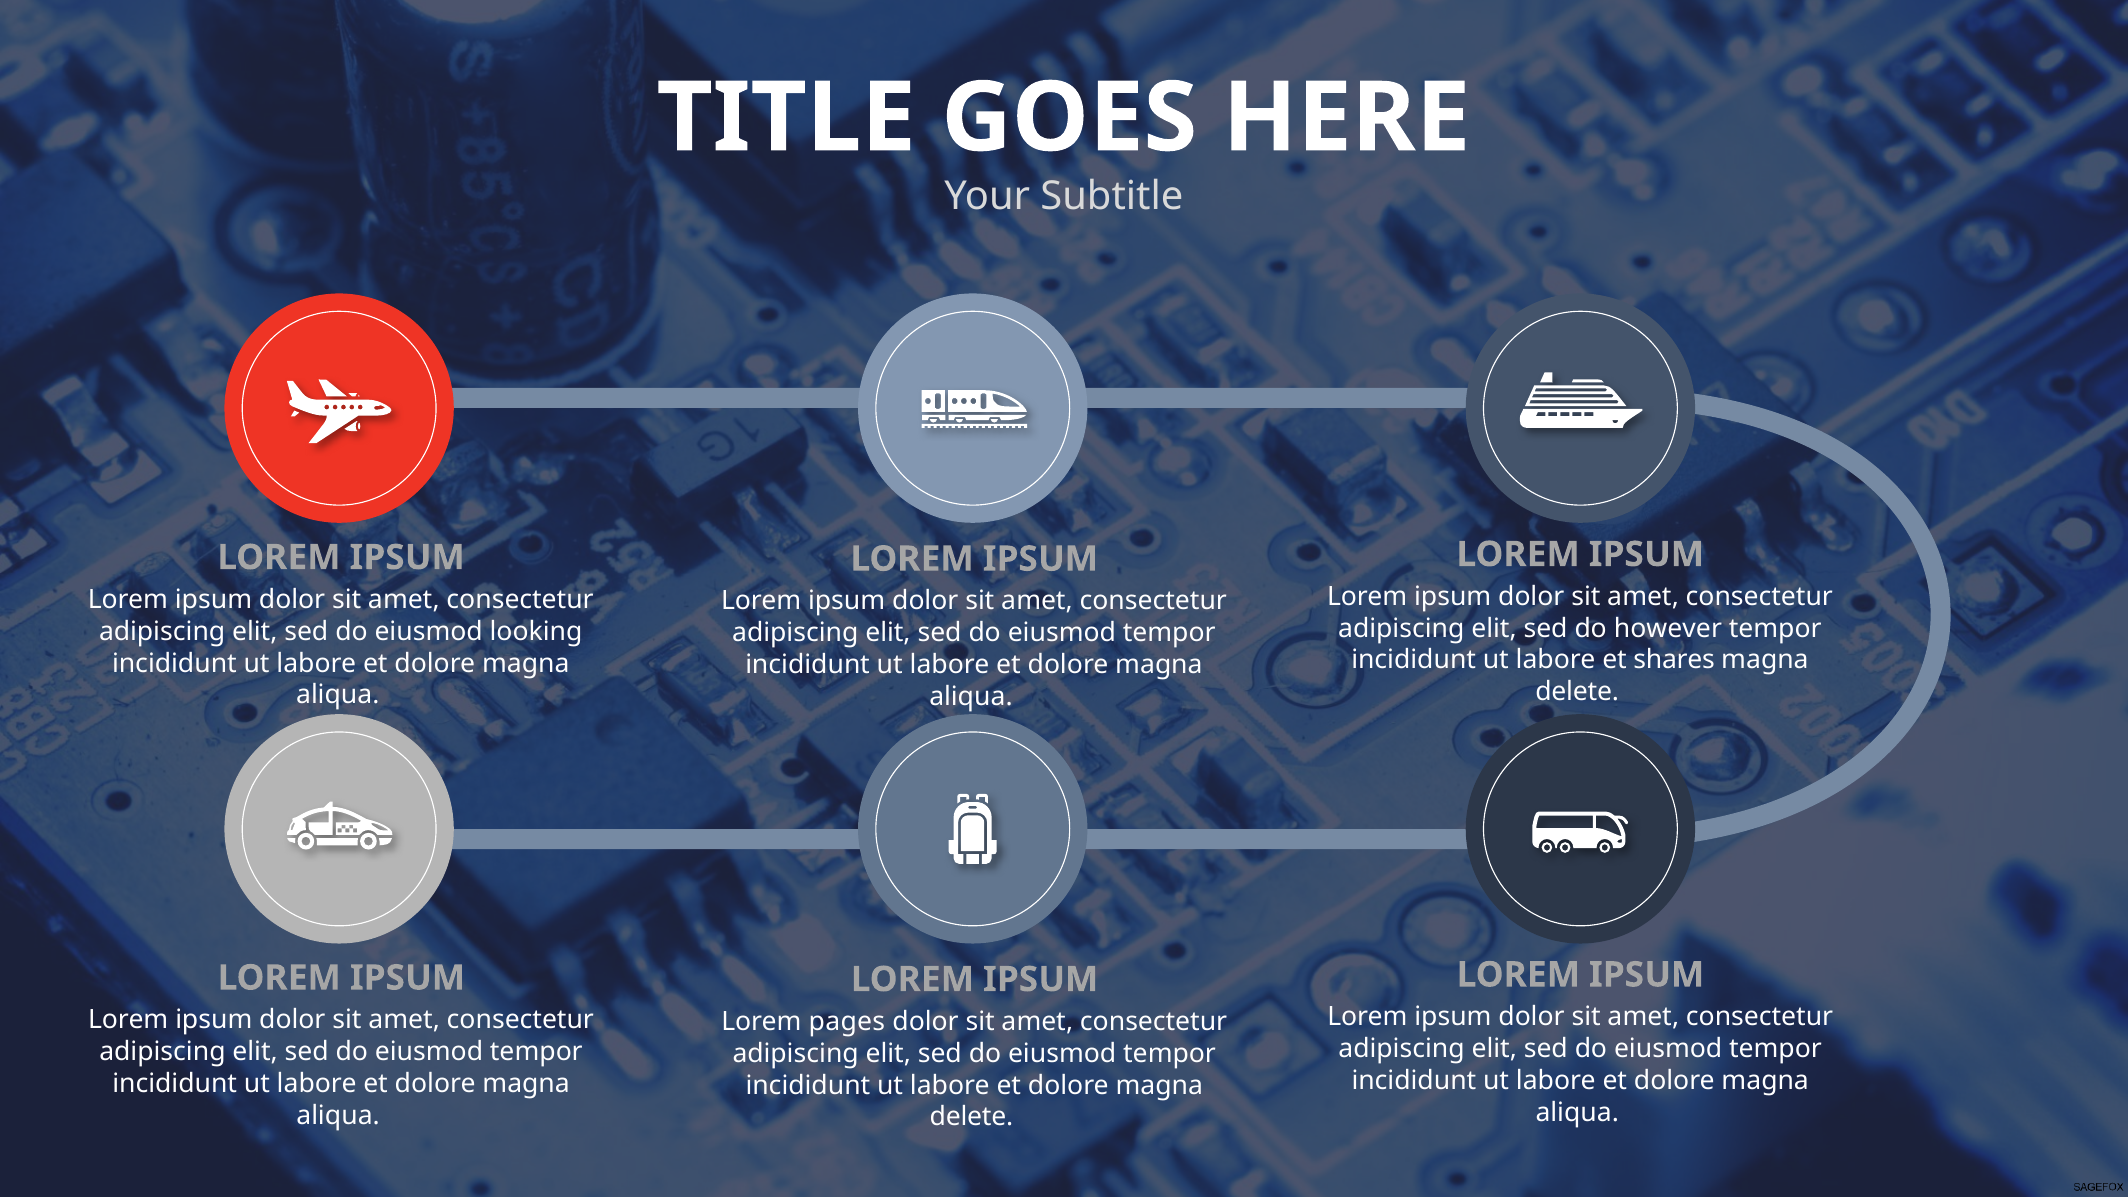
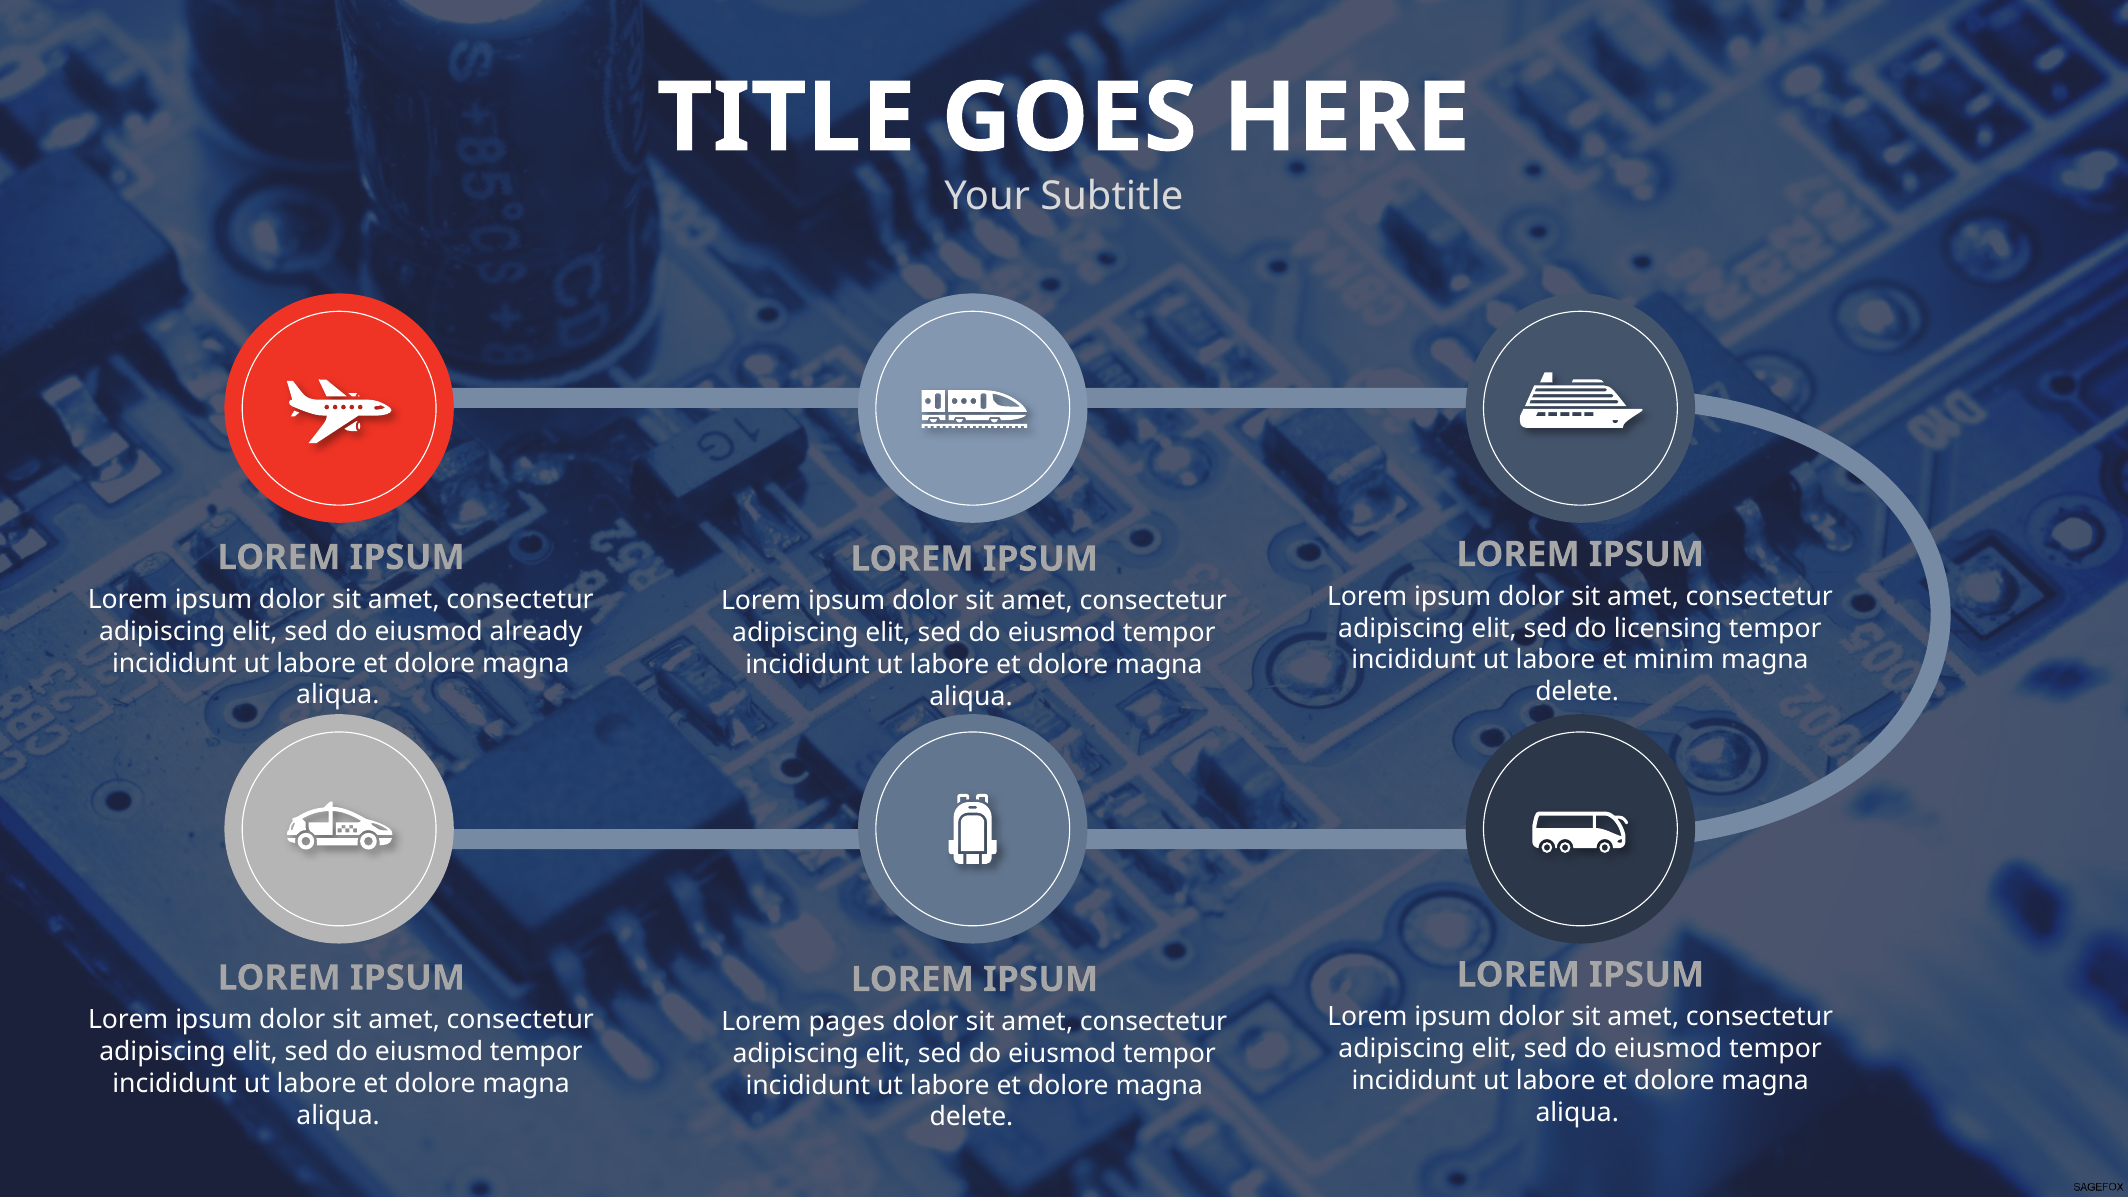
however: however -> licensing
looking: looking -> already
shares: shares -> minim
